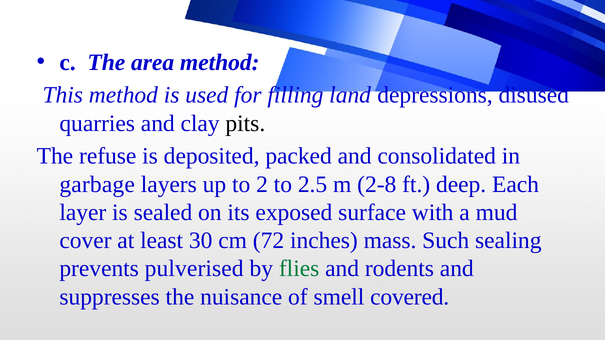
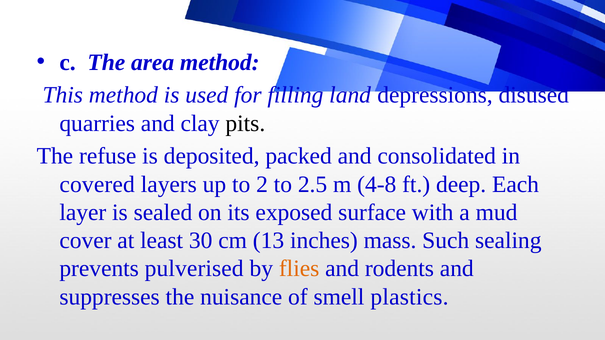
garbage: garbage -> covered
2-8: 2-8 -> 4-8
72: 72 -> 13
flies colour: green -> orange
covered: covered -> plastics
